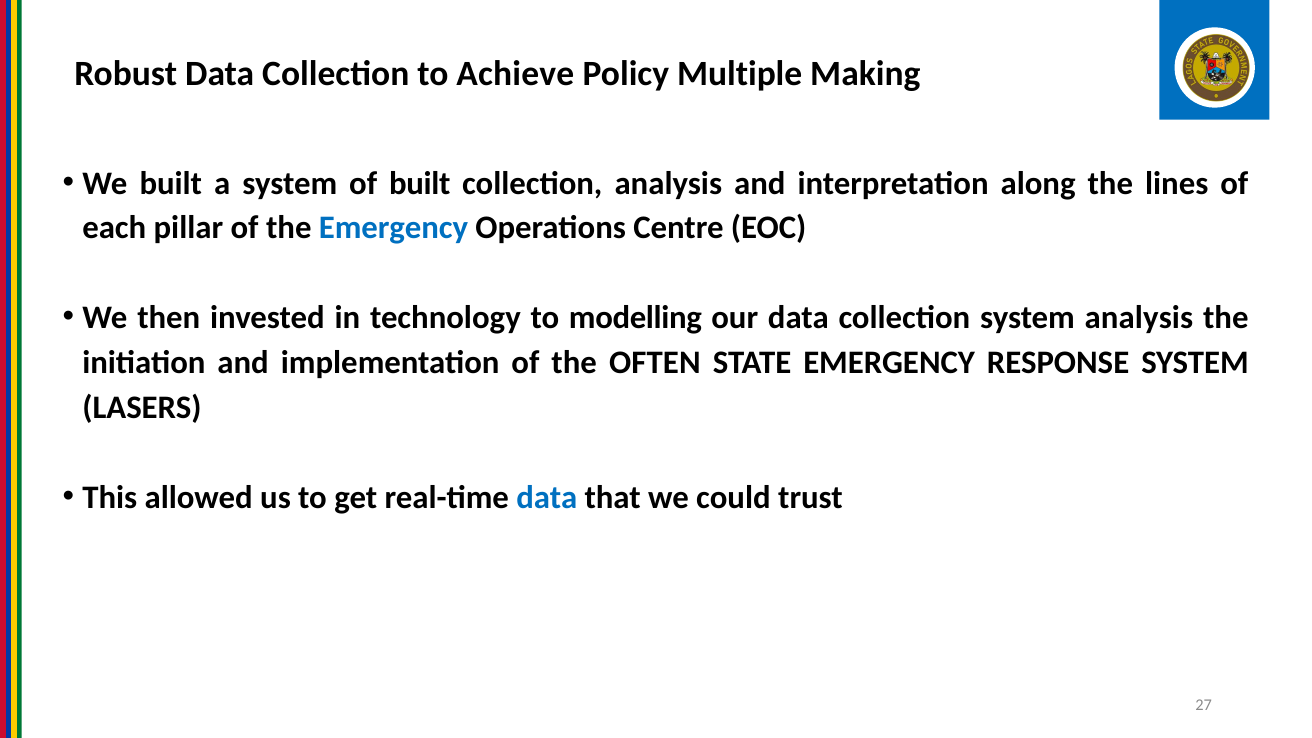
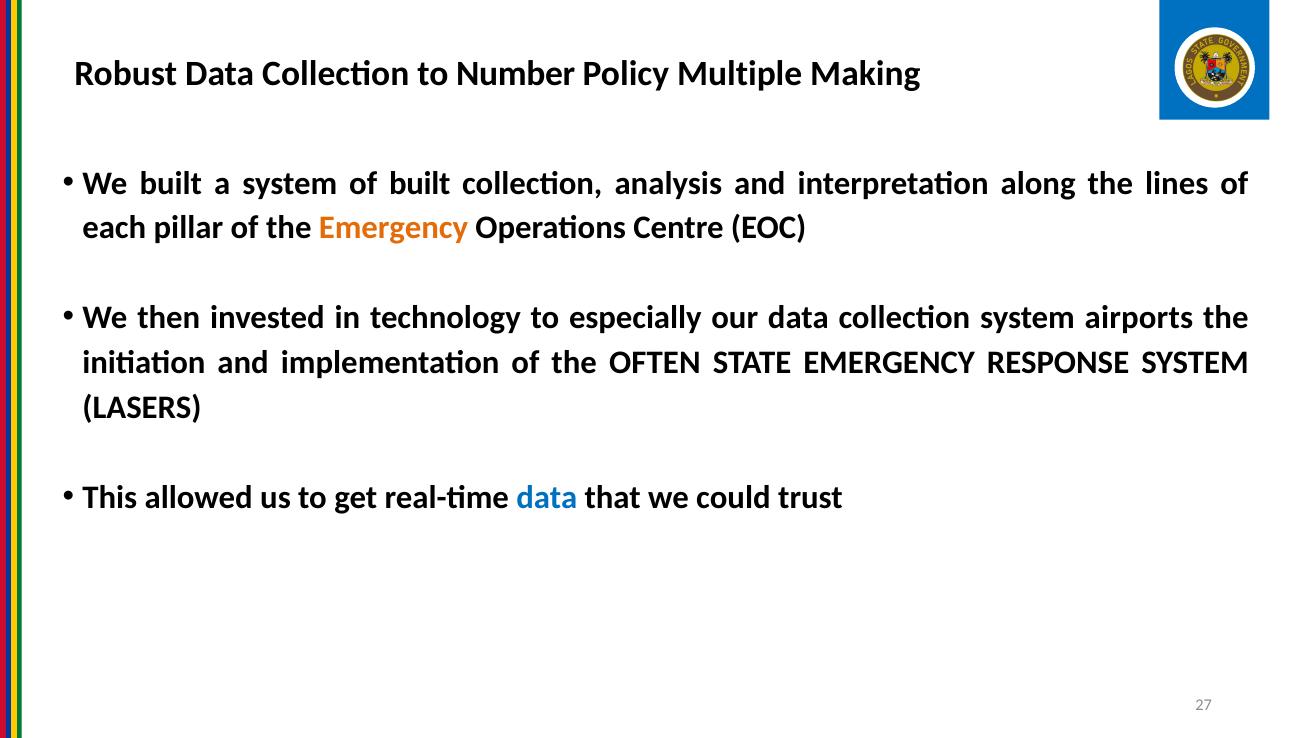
Achieve: Achieve -> Number
Emergency at (393, 228) colour: blue -> orange
modelling: modelling -> especially
system analysis: analysis -> airports
